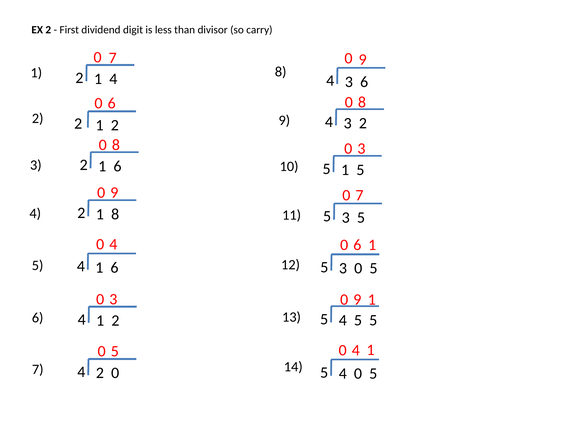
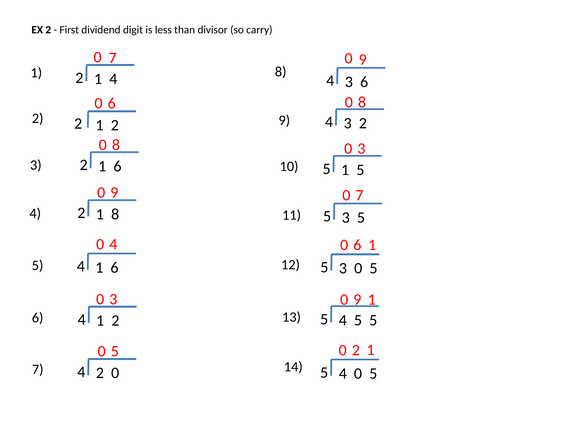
4 at (356, 350): 4 -> 2
